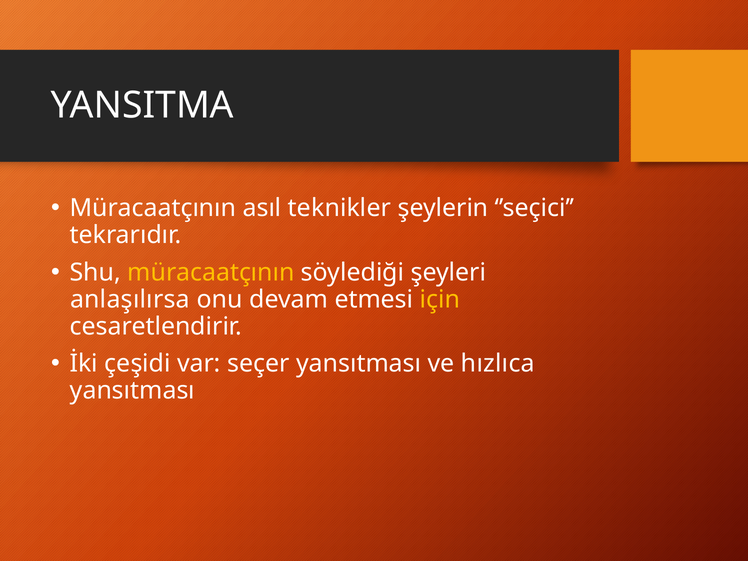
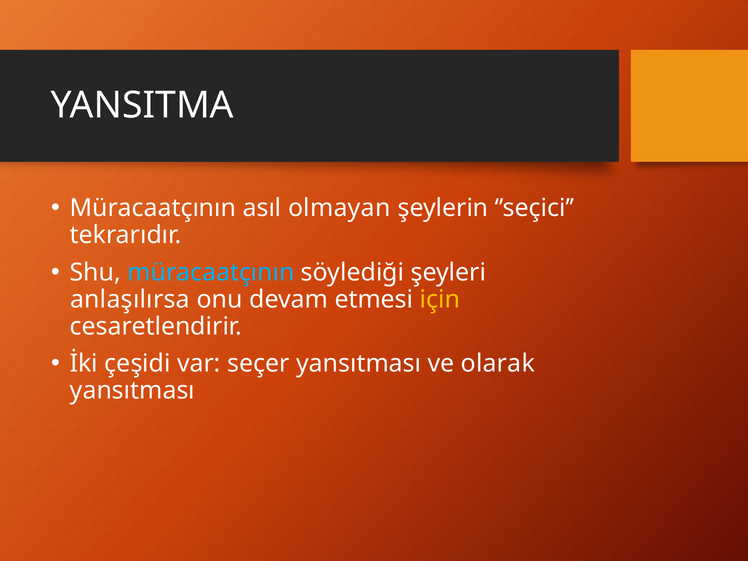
teknikler: teknikler -> olmayan
müracaatçının at (211, 272) colour: yellow -> light blue
hızlıca: hızlıca -> olarak
